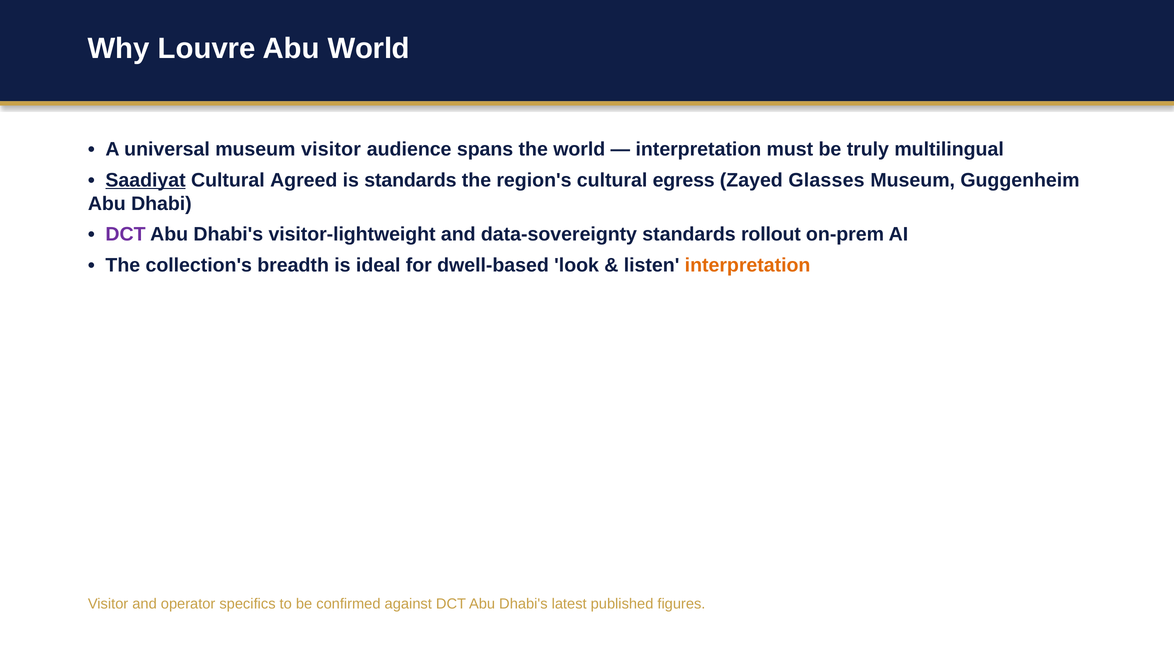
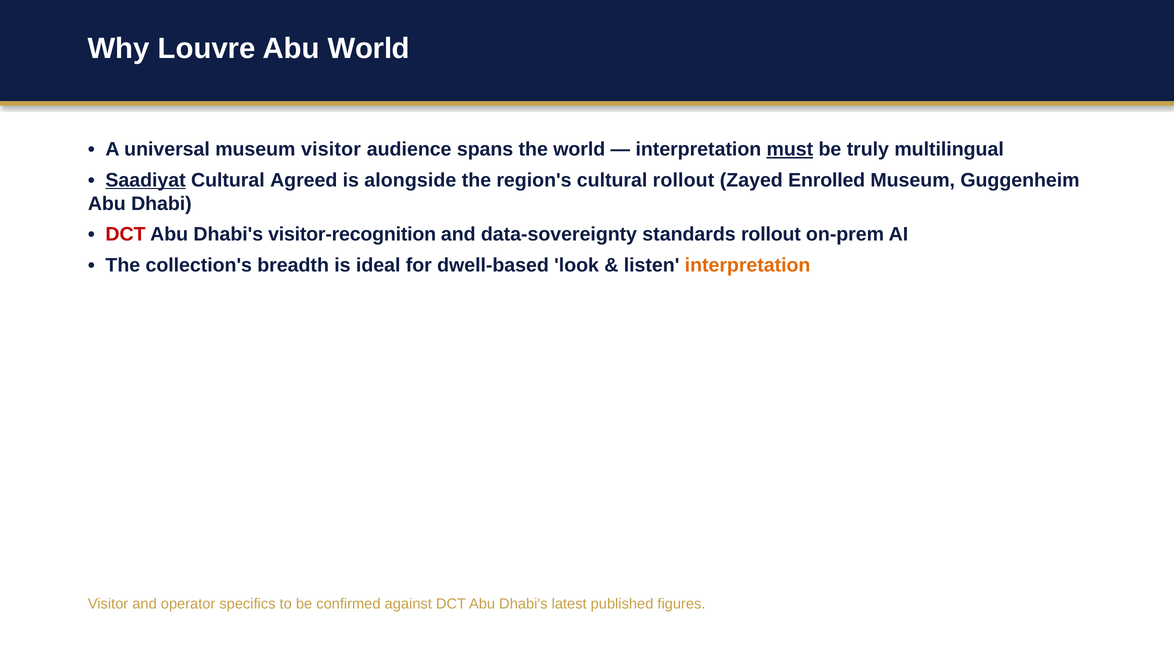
must underline: none -> present
is standards: standards -> alongside
cultural egress: egress -> rollout
Glasses: Glasses -> Enrolled
DCT at (126, 235) colour: purple -> red
visitor-lightweight: visitor-lightweight -> visitor-recognition
